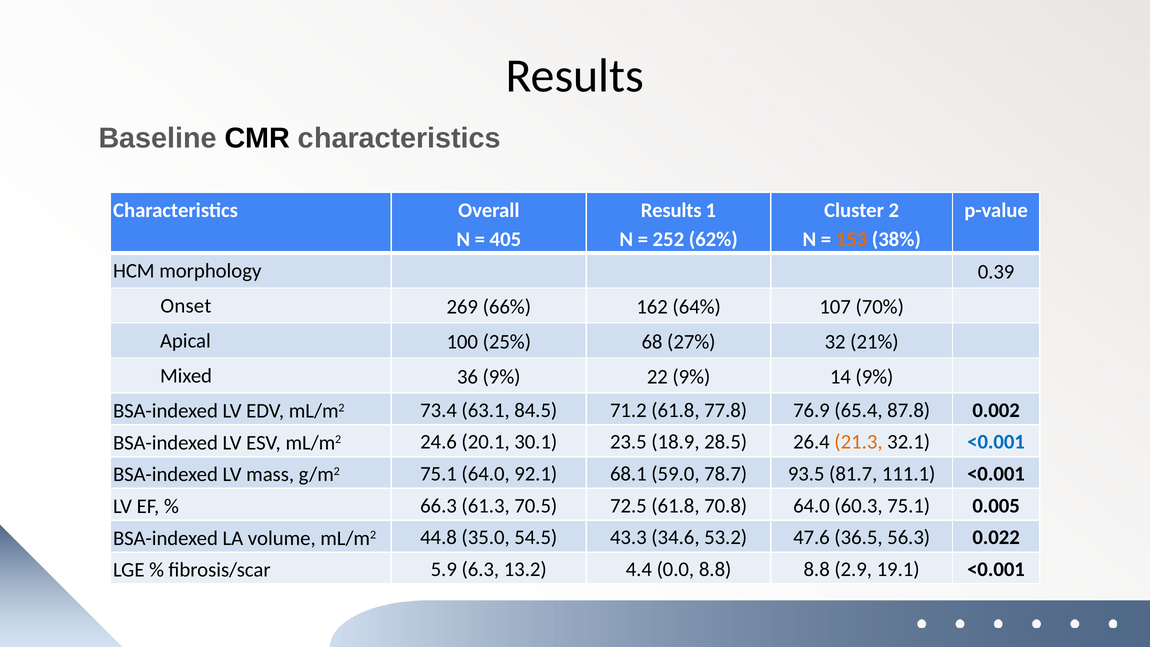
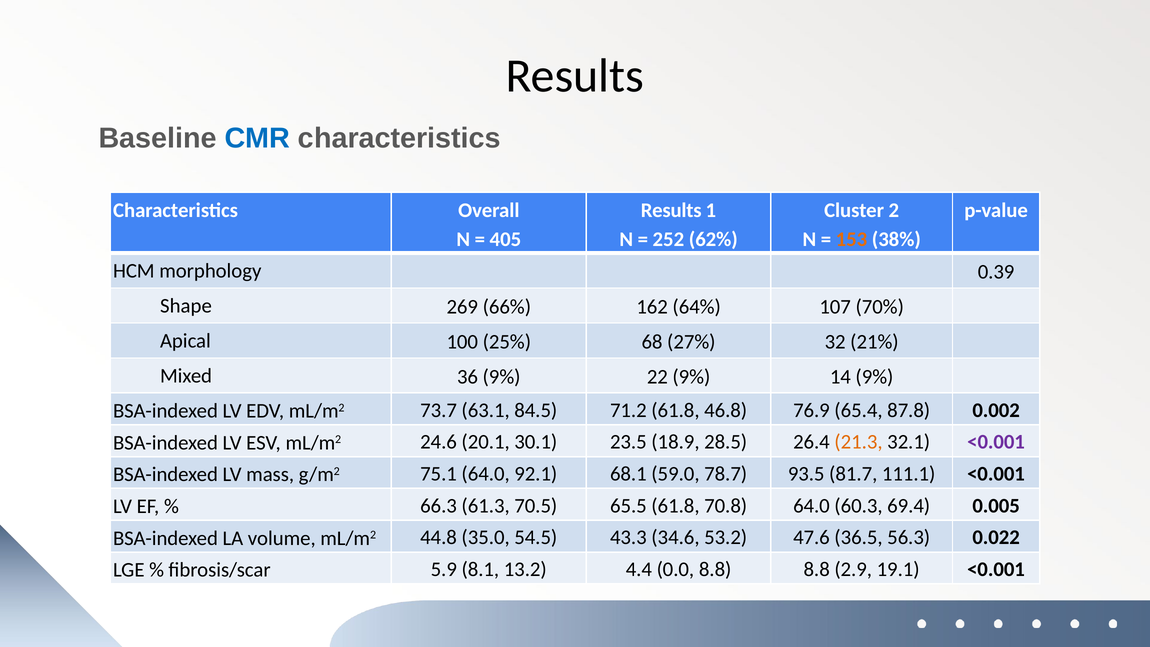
CMR colour: black -> blue
Onset: Onset -> Shape
73.4: 73.4 -> 73.7
77.8: 77.8 -> 46.8
<0.001 at (996, 442) colour: blue -> purple
72.5: 72.5 -> 65.5
60.3 75.1: 75.1 -> 69.4
6.3: 6.3 -> 8.1
